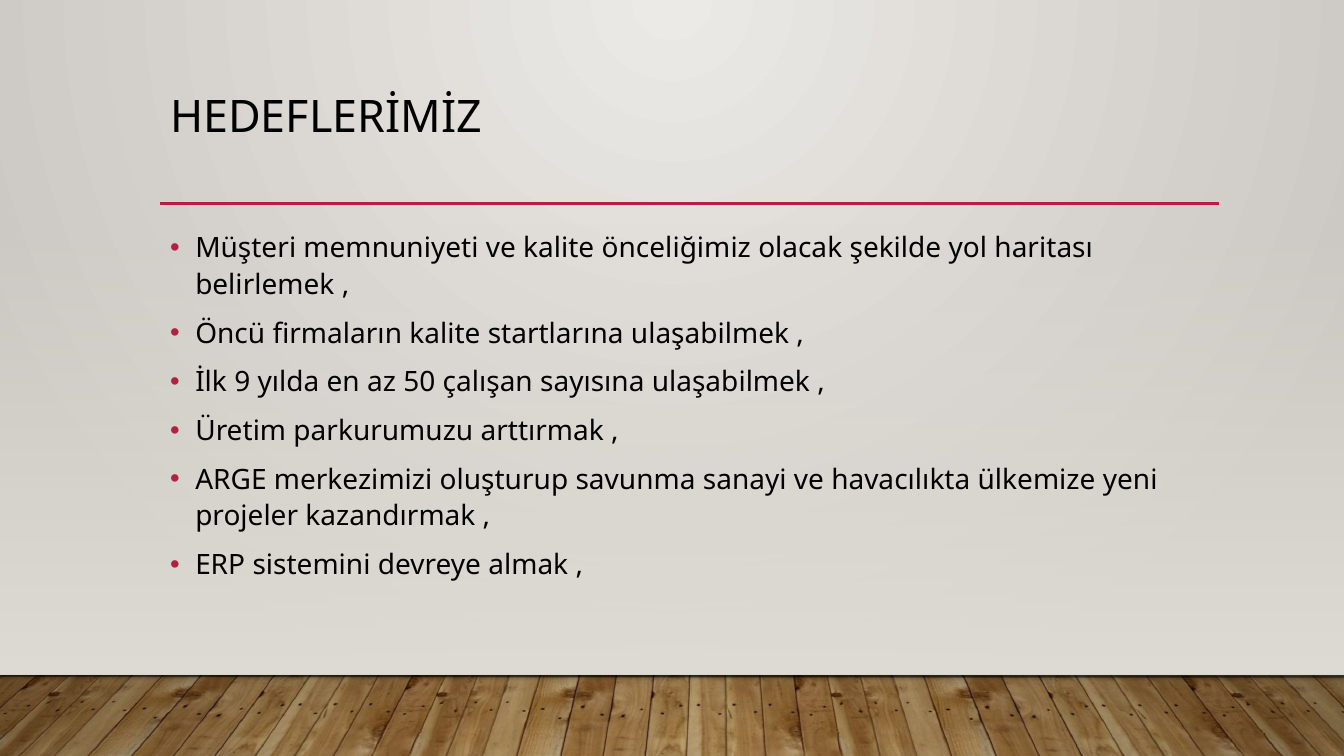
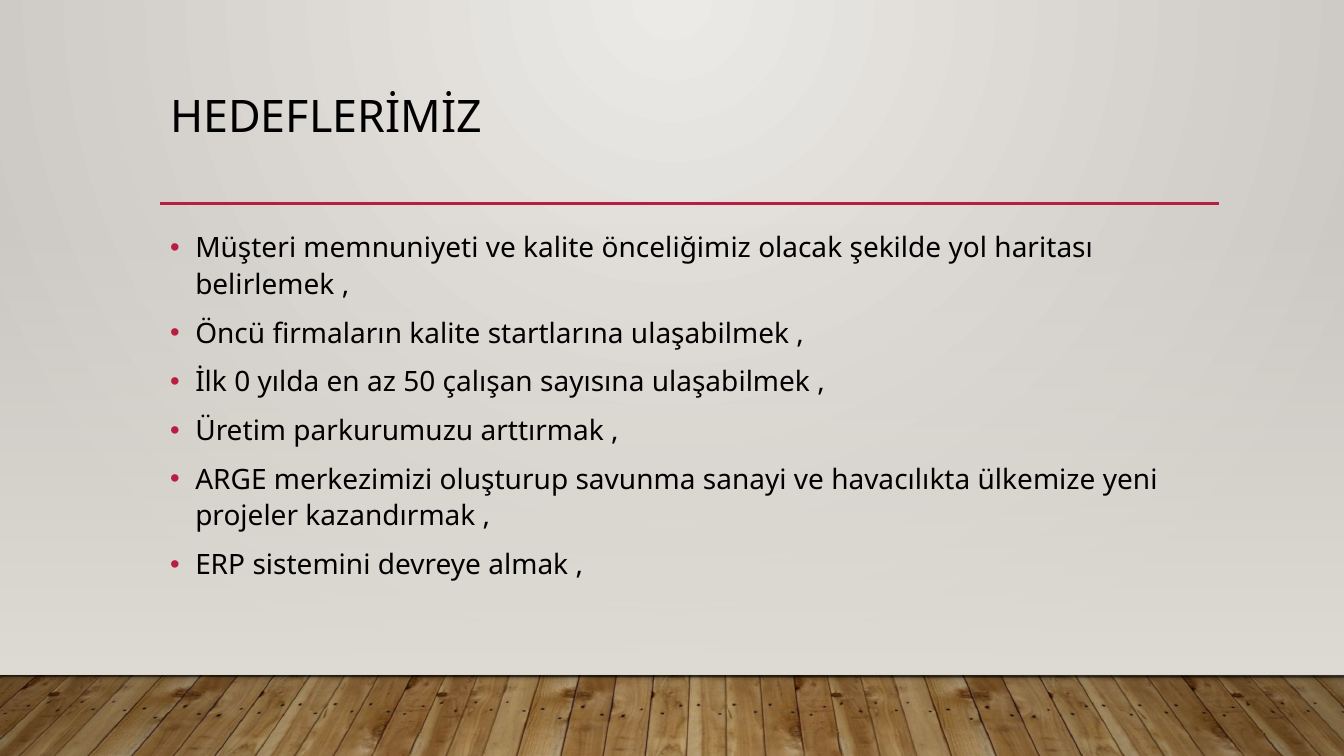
9: 9 -> 0
